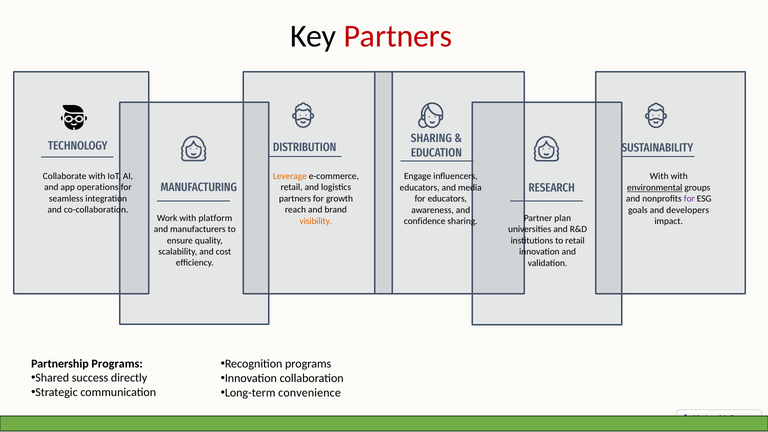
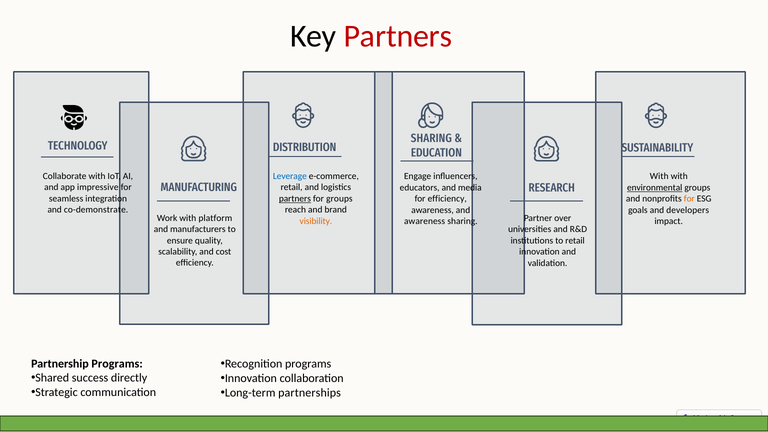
Leverage colour: orange -> blue
operations: operations -> impressive
partners at (295, 199) underline: none -> present
for growth: growth -> groups
for educators: educators -> efficiency
for at (689, 199) colour: purple -> orange
co-collaboration: co-collaboration -> co-demonstrate
plan: plan -> over
confidence at (425, 221): confidence -> awareness
convenience: convenience -> partnerships
